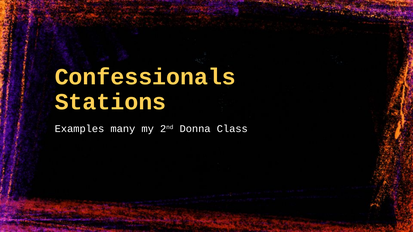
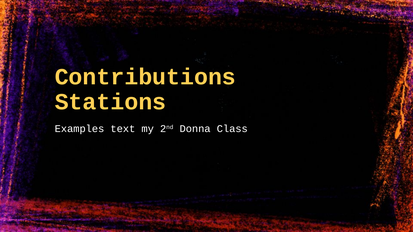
Confessionals: Confessionals -> Contributions
many: many -> text
